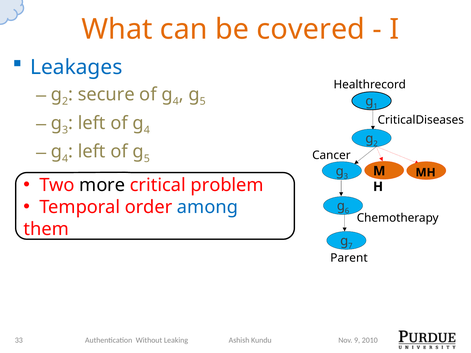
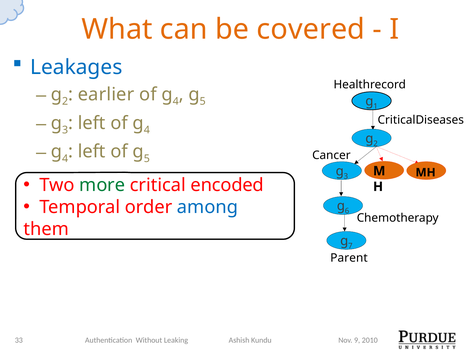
secure: secure -> earlier
more colour: black -> green
problem: problem -> encoded
